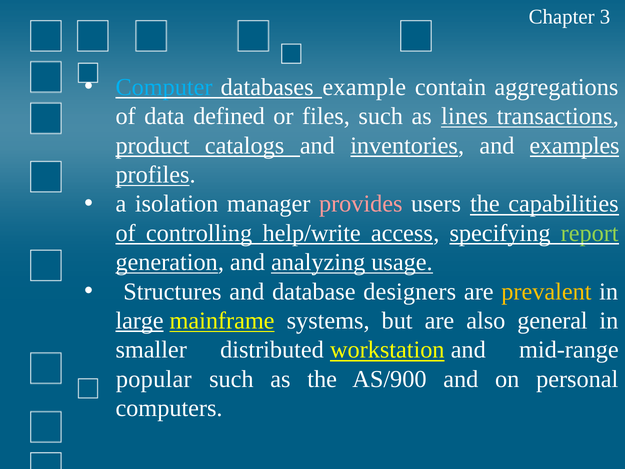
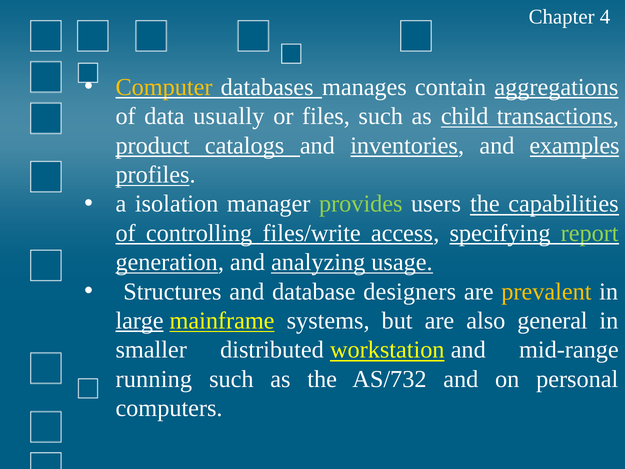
3: 3 -> 4
Computer colour: light blue -> yellow
example: example -> manages
aggregations underline: none -> present
defined: defined -> usually
lines: lines -> child
provides colour: pink -> light green
help/write: help/write -> files/write
popular: popular -> running
AS/900: AS/900 -> AS/732
